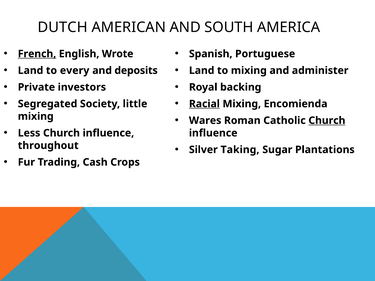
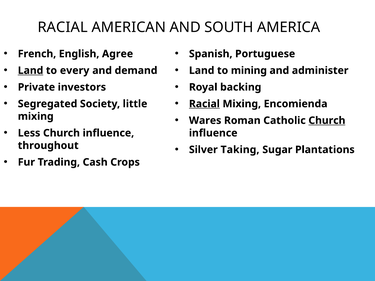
DUTCH at (63, 27): DUTCH -> RACIAL
French underline: present -> none
Wrote: Wrote -> Agree
Land at (31, 71) underline: none -> present
deposits: deposits -> demand
to mixing: mixing -> mining
